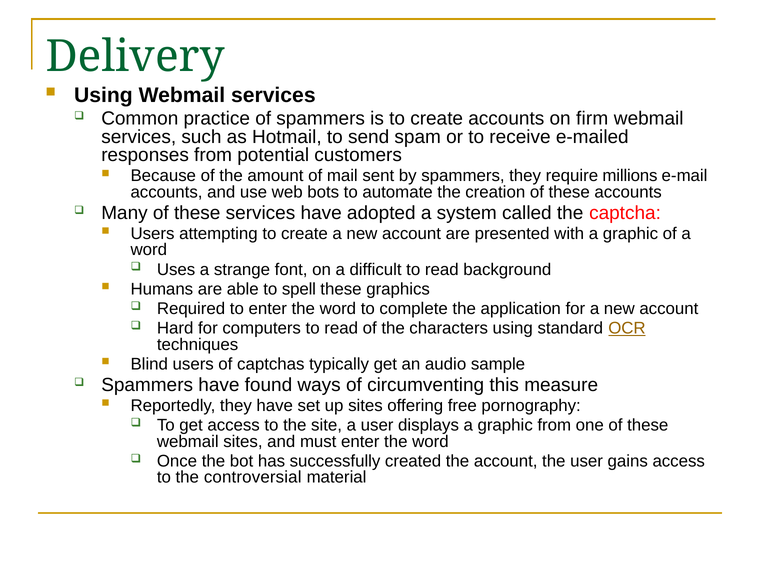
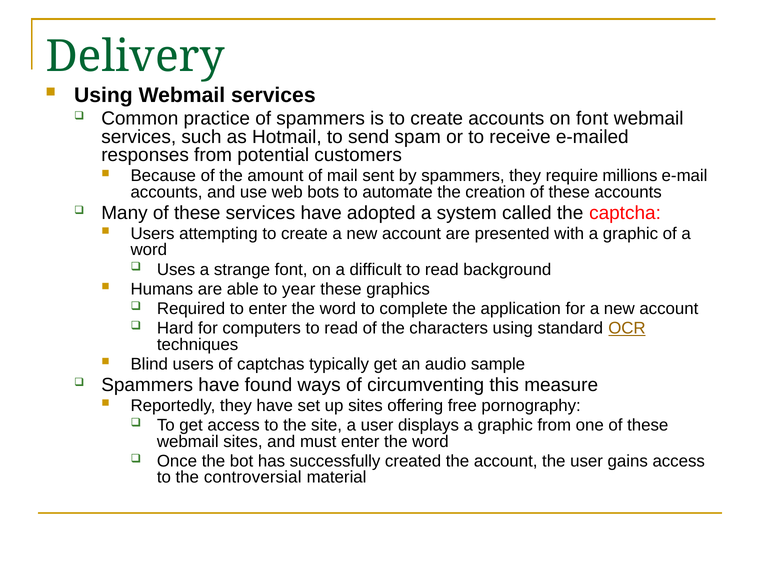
on firm: firm -> font
spell: spell -> year
